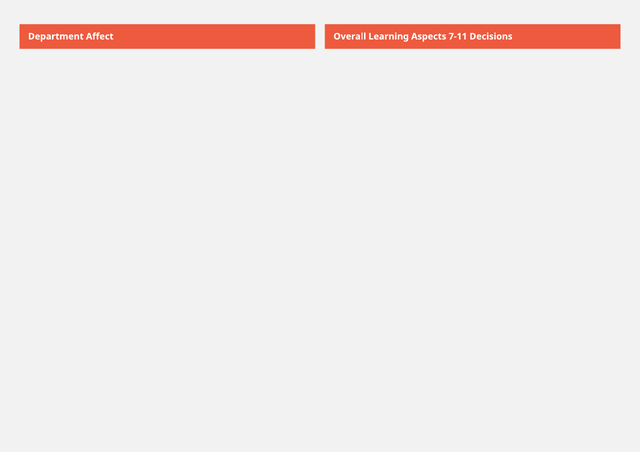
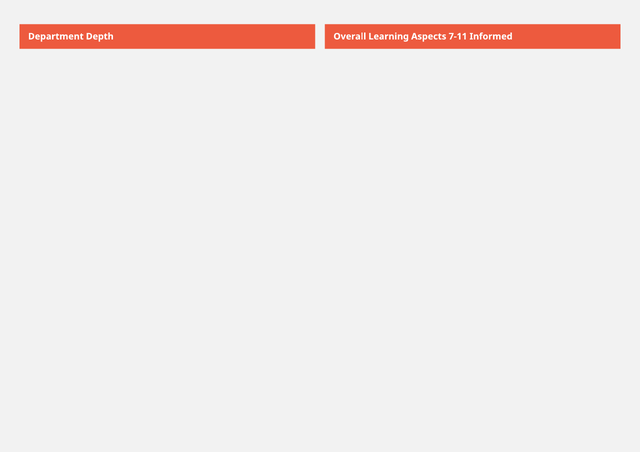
Affect: Affect -> Depth
Decisions: Decisions -> Informed
